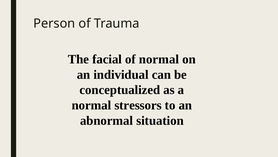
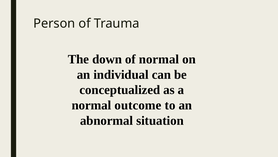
facial: facial -> down
stressors: stressors -> outcome
